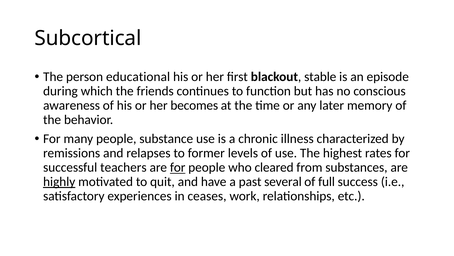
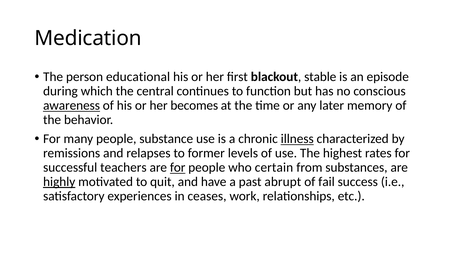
Subcortical: Subcortical -> Medication
friends: friends -> central
awareness underline: none -> present
illness underline: none -> present
cleared: cleared -> certain
several: several -> abrupt
full: full -> fail
